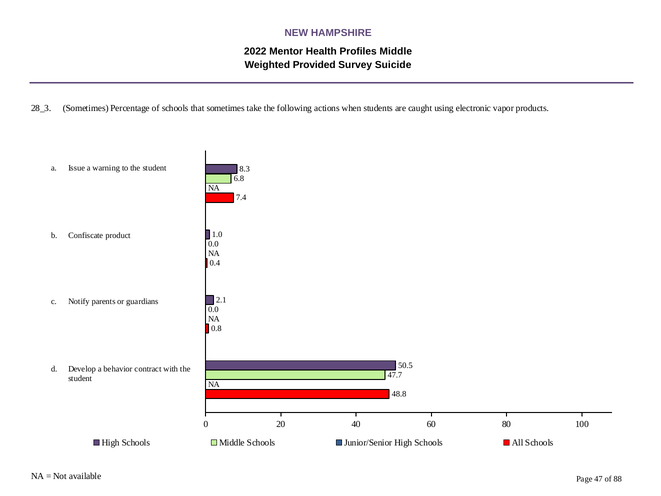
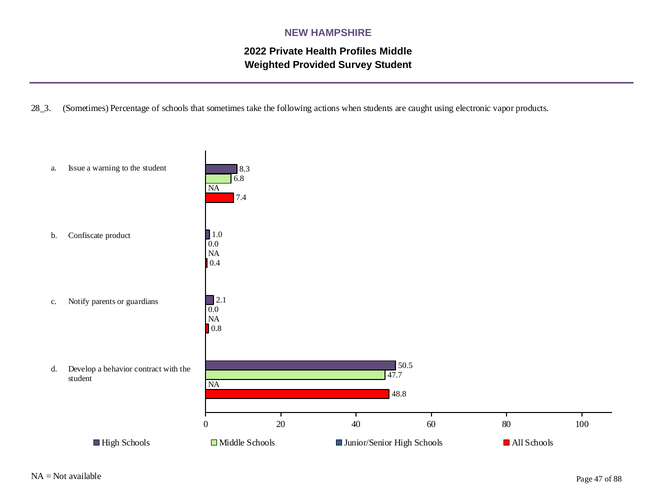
Mentor: Mentor -> Private
Survey Suicide: Suicide -> Student
